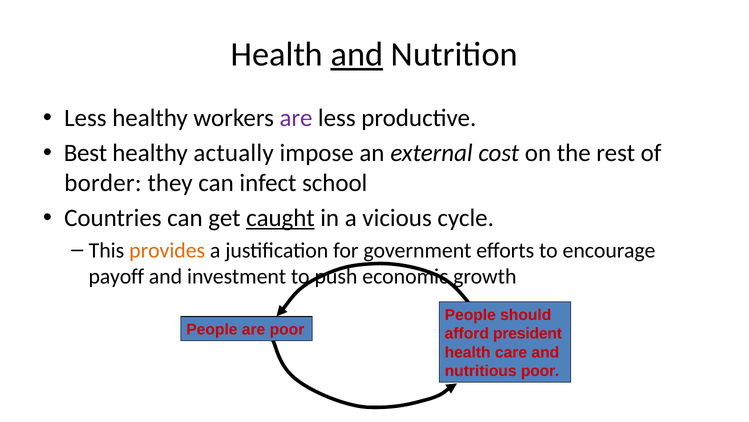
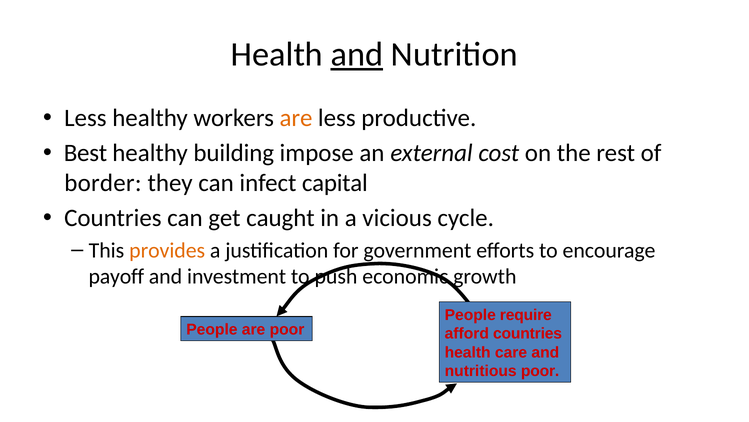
are at (296, 118) colour: purple -> orange
actually: actually -> building
school: school -> capital
caught underline: present -> none
should: should -> require
afford president: president -> countries
